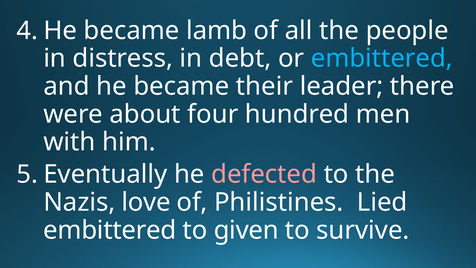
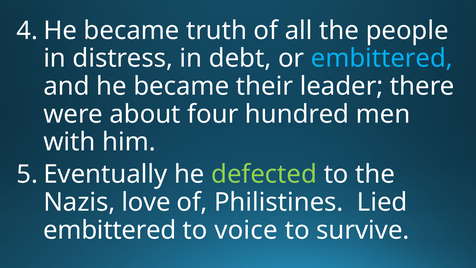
lamb: lamb -> truth
defected colour: pink -> light green
given: given -> voice
